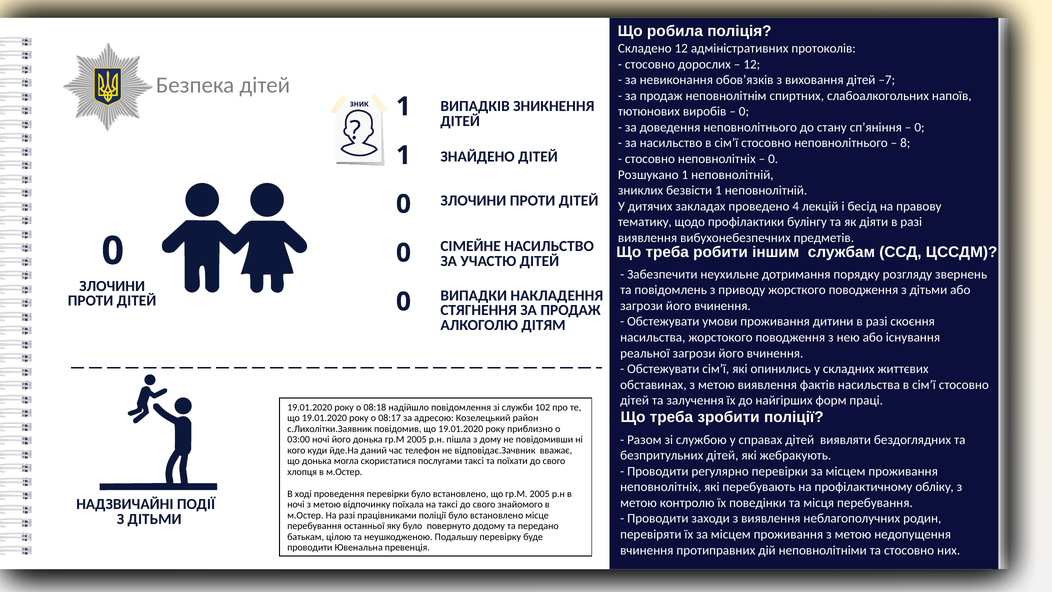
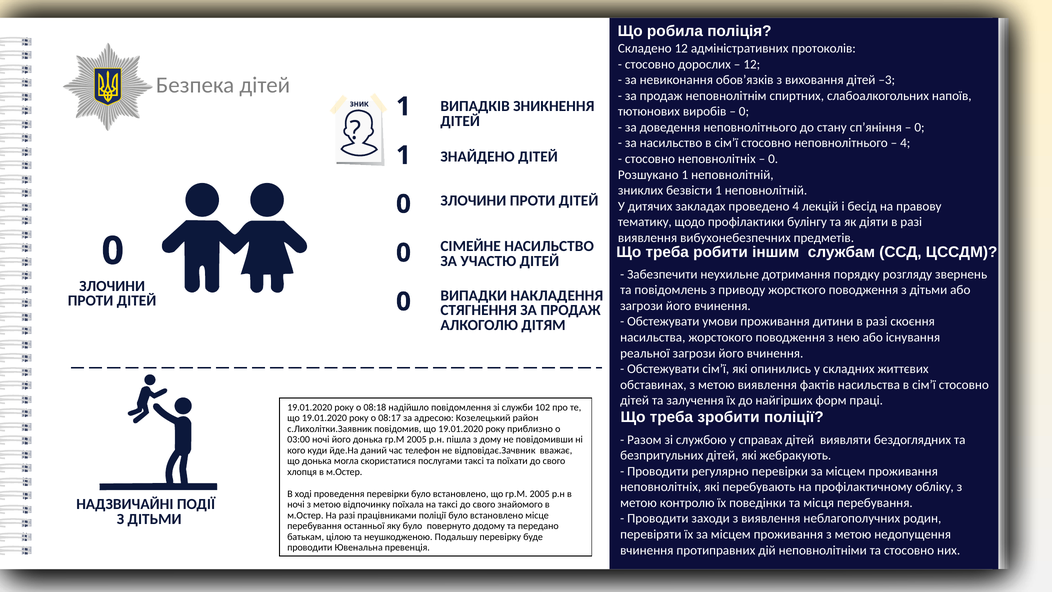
–7: –7 -> –3
8 at (905, 143): 8 -> 4
